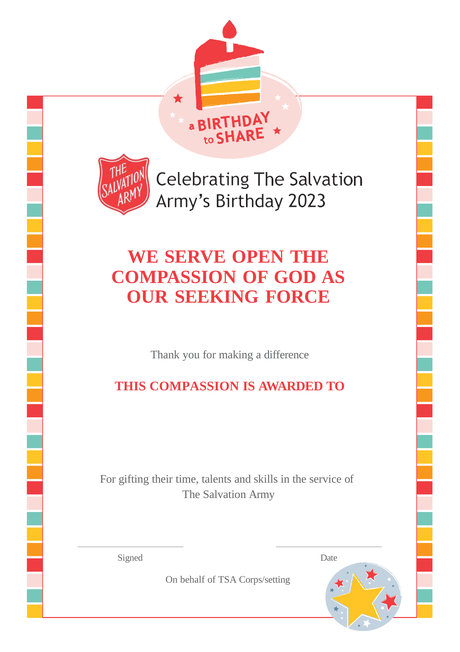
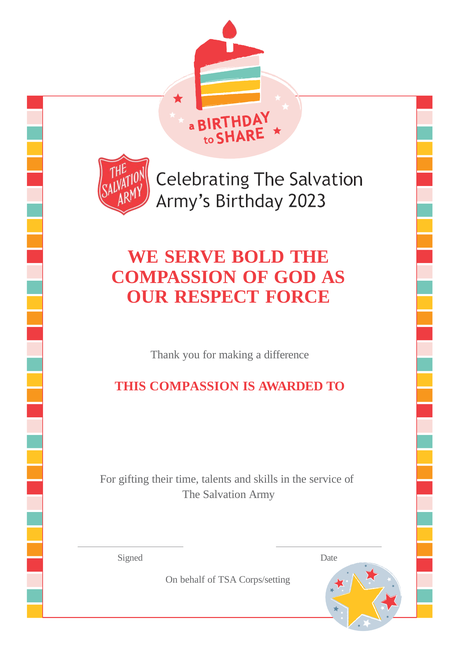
OPEN: OPEN -> BOLD
SEEKING: SEEKING -> RESPECT
